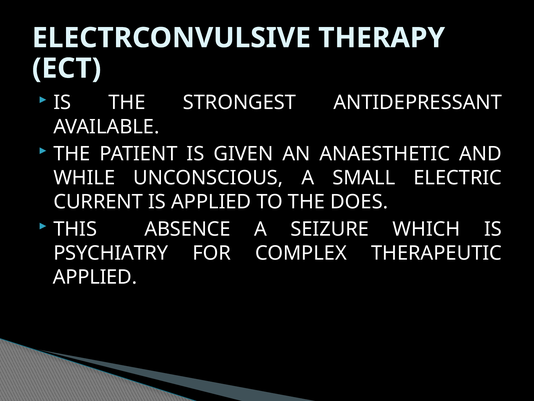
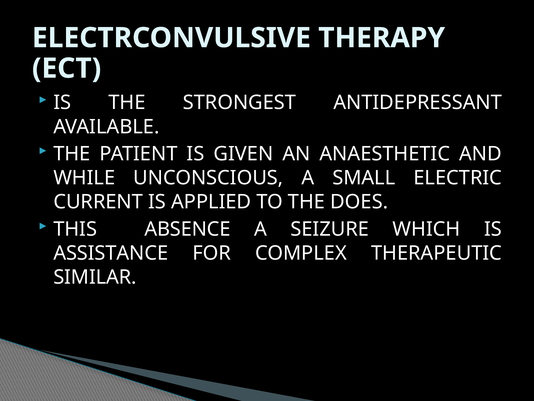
PSYCHIATRY: PSYCHIATRY -> ASSISTANCE
APPLIED at (95, 277): APPLIED -> SIMILAR
